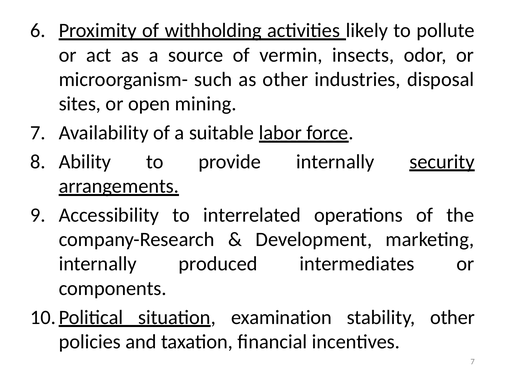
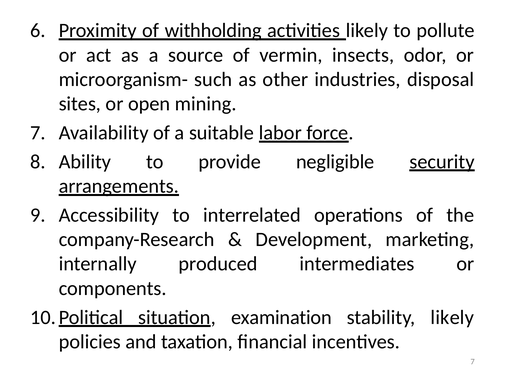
provide internally: internally -> negligible
stability other: other -> likely
